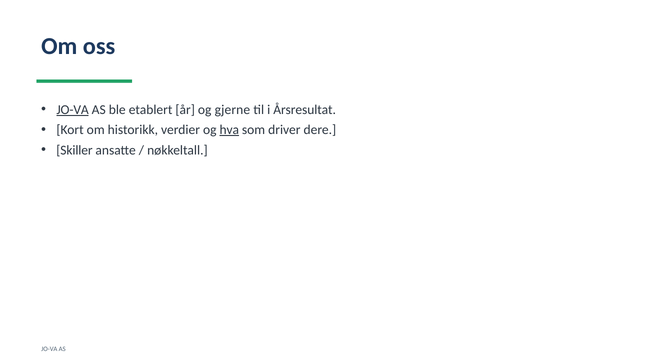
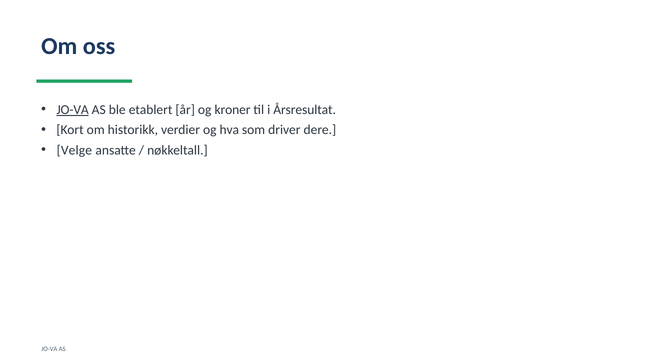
gjerne: gjerne -> kroner
hva underline: present -> none
Skiller: Skiller -> Velge
